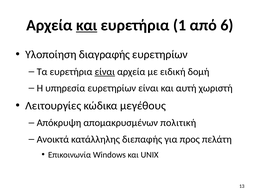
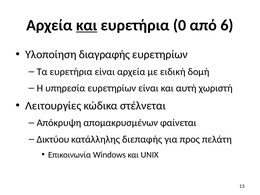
1: 1 -> 0
είναι at (105, 72) underline: present -> none
μεγέθους: μεγέθους -> στέλνεται
πολιτική: πολιτική -> φαίνεται
Ανοικτά: Ανοικτά -> Δικτύου
